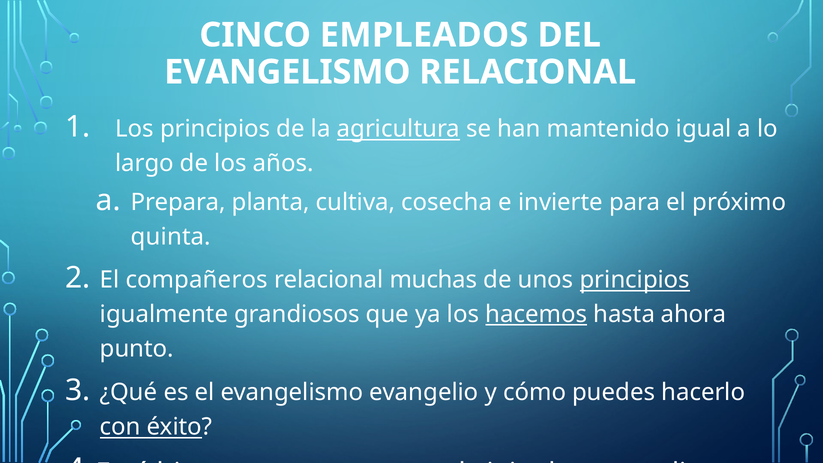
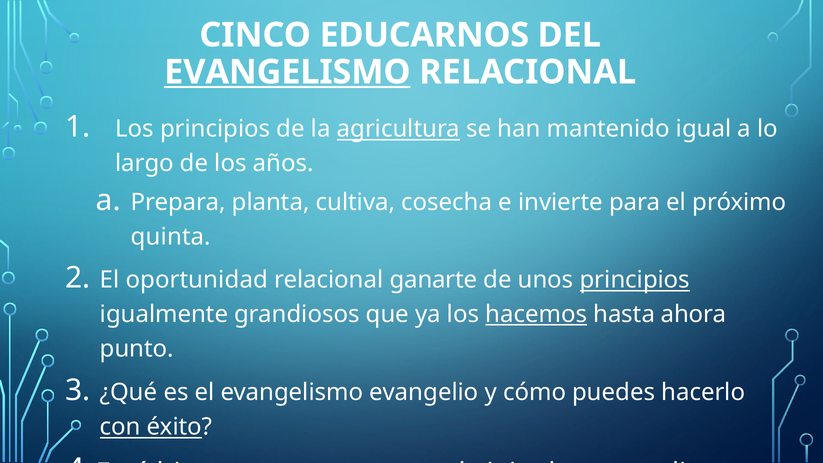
EMPLEADOS: EMPLEADOS -> EDUCARNOS
EVANGELISMO at (287, 72) underline: none -> present
compañeros: compañeros -> oportunidad
muchas: muchas -> ganarte
